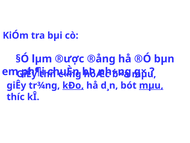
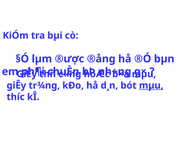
kÐo underline: present -> none
